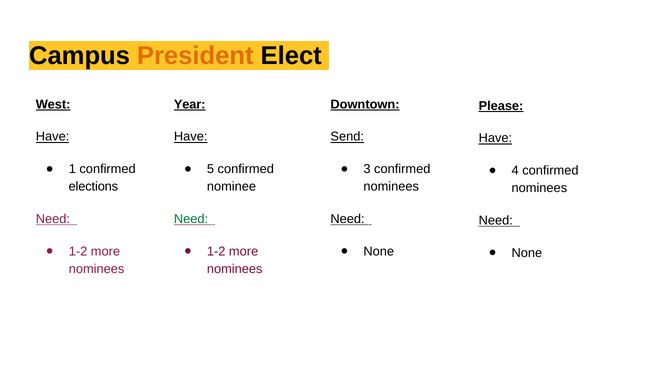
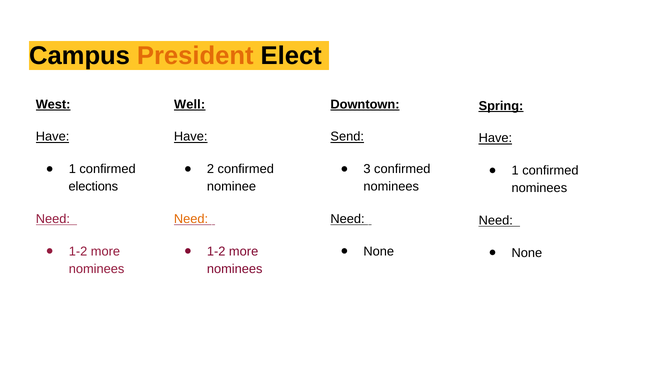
Year: Year -> Well
Please: Please -> Spring
5: 5 -> 2
4 at (515, 170): 4 -> 1
Need at (191, 219) colour: green -> orange
